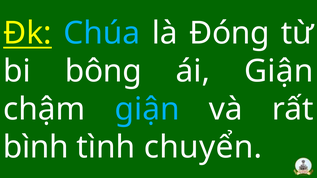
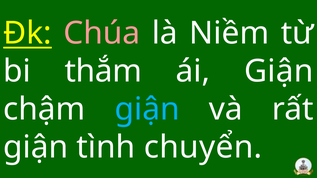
Chúa colour: light blue -> pink
Đóng: Đóng -> Niềm
bông: bông -> thắm
bình at (36, 147): bình -> giận
